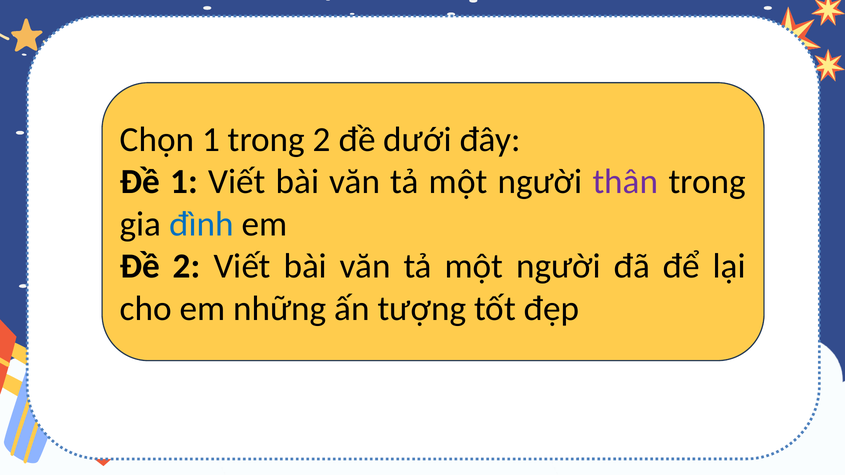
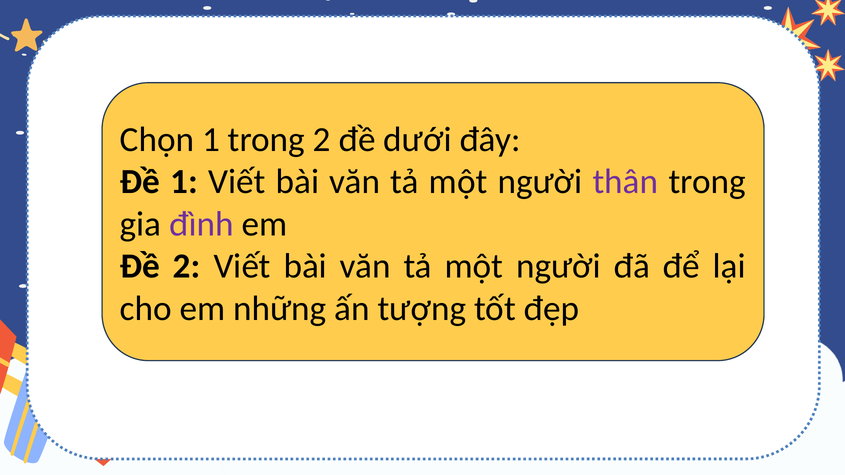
đình colour: blue -> purple
